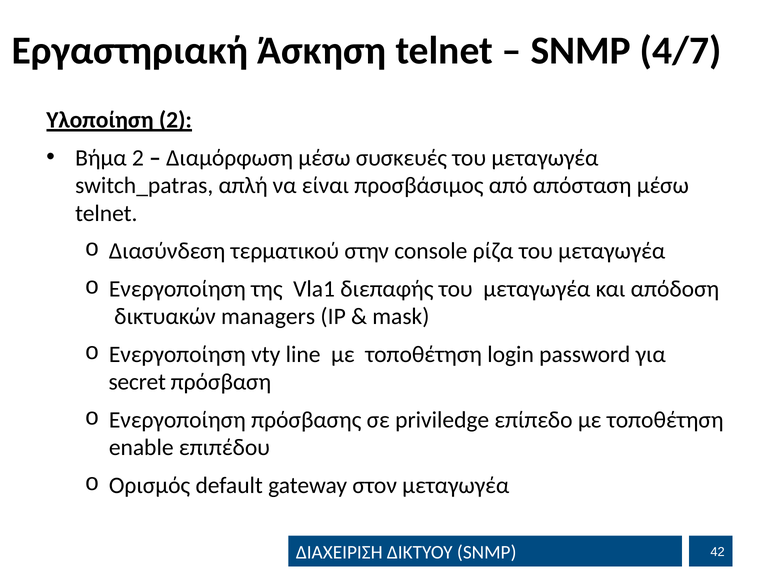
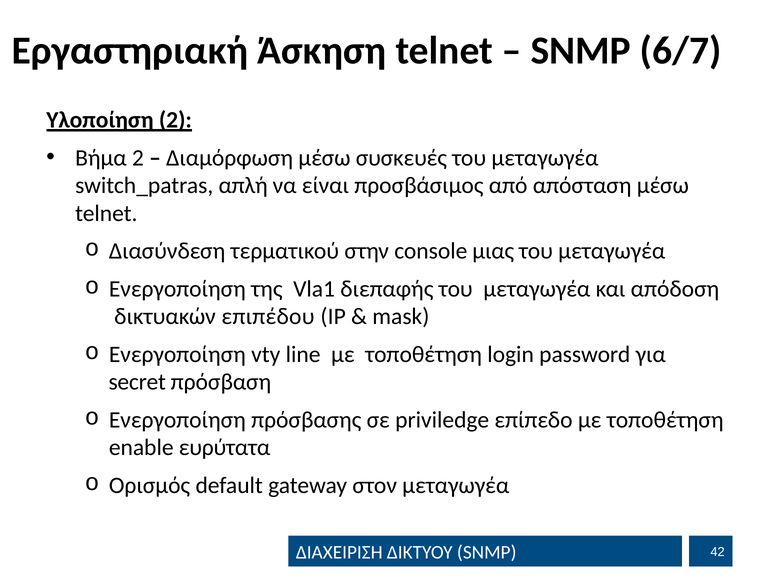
4/7: 4/7 -> 6/7
ρίζα: ρίζα -> μιας
managers: managers -> επιπέδου
επιπέδου: επιπέδου -> ευρύτατα
